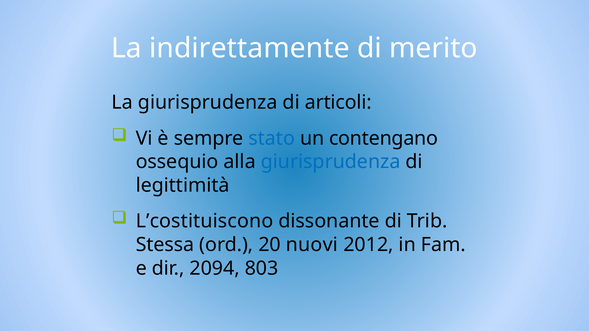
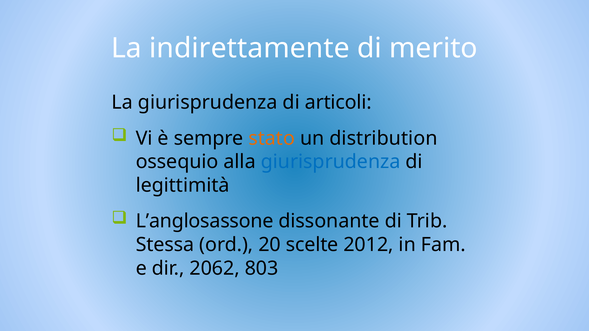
stato colour: blue -> orange
contengano: contengano -> distribution
L’costituiscono: L’costituiscono -> L’anglosassone
nuovi: nuovi -> scelte
2094: 2094 -> 2062
